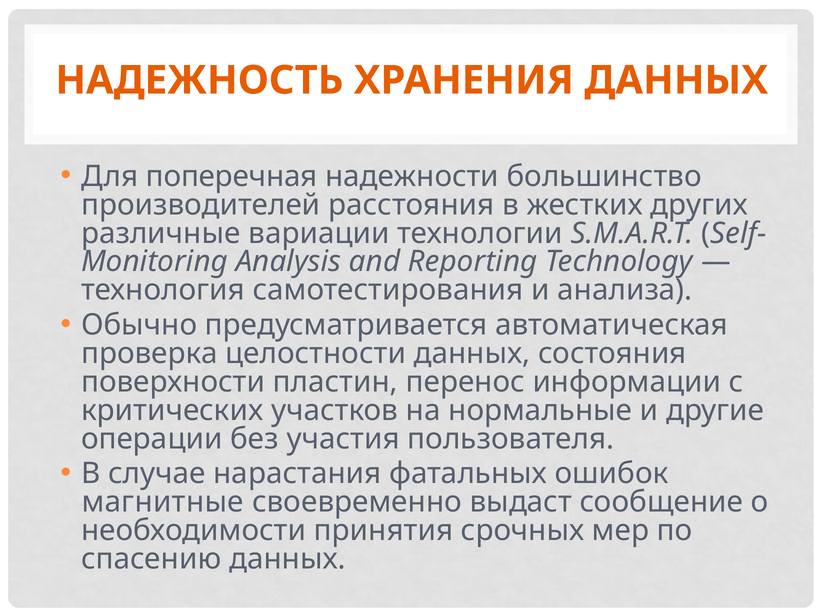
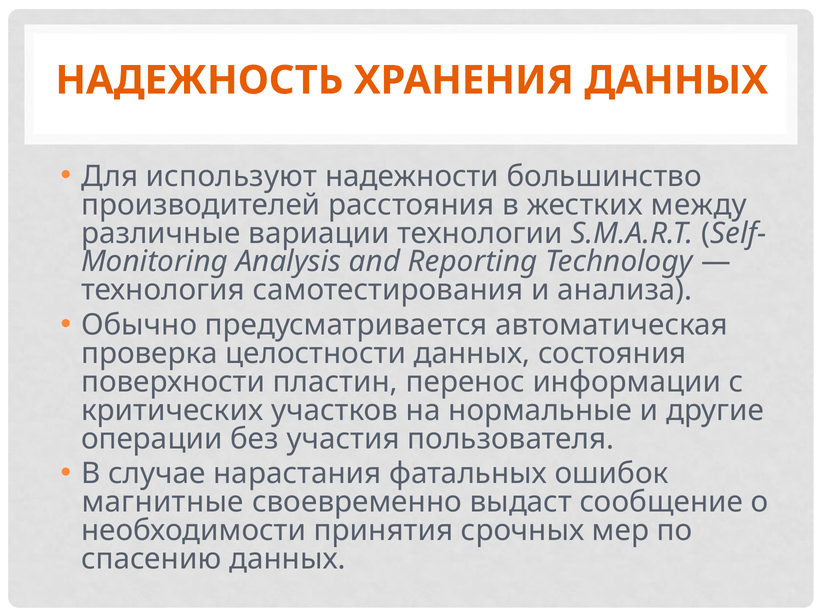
поперечная: поперечная -> используют
других: других -> между
